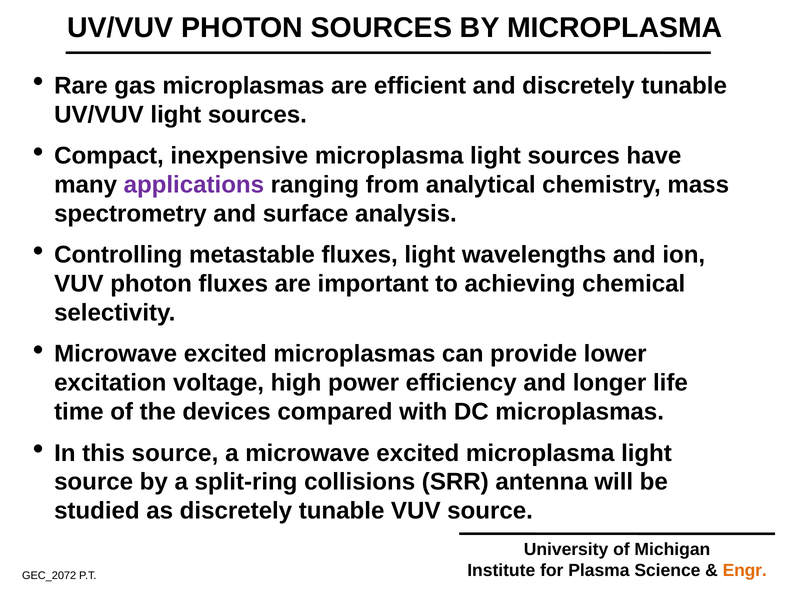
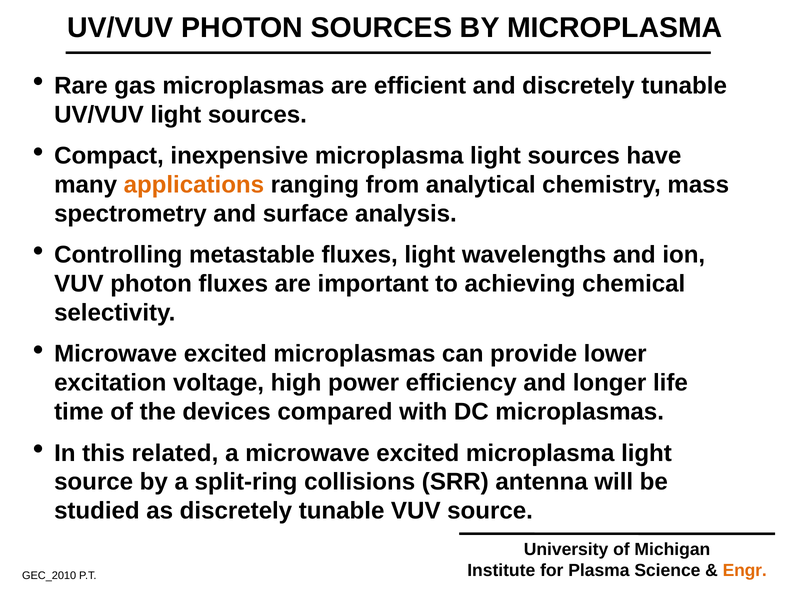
applications colour: purple -> orange
this source: source -> related
GEC_2072: GEC_2072 -> GEC_2010
